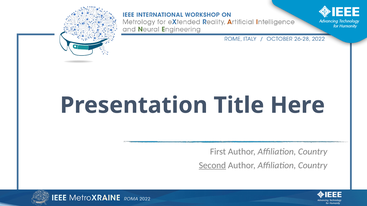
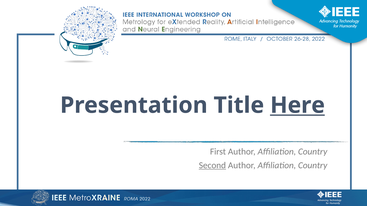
Here underline: none -> present
